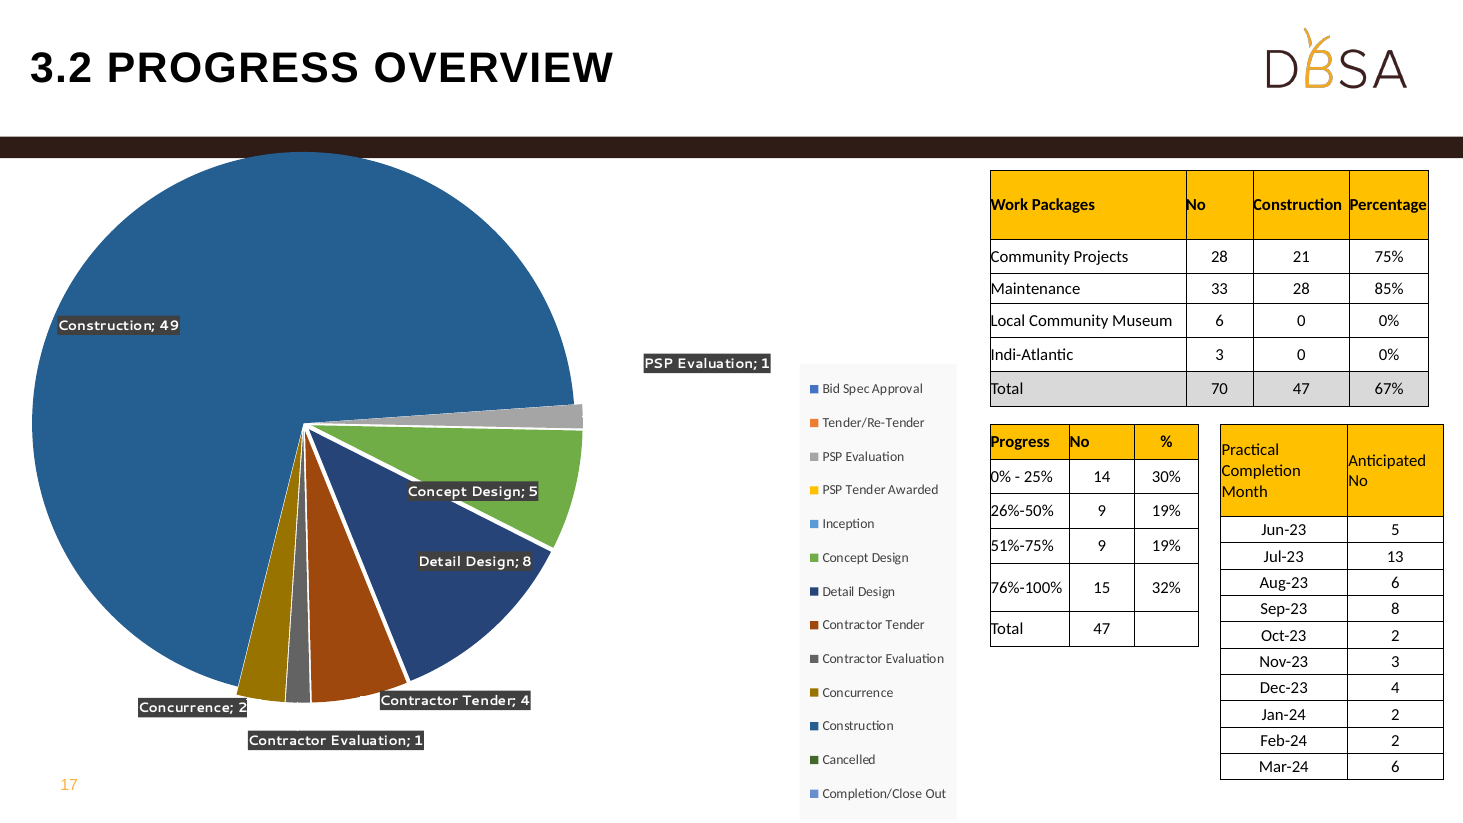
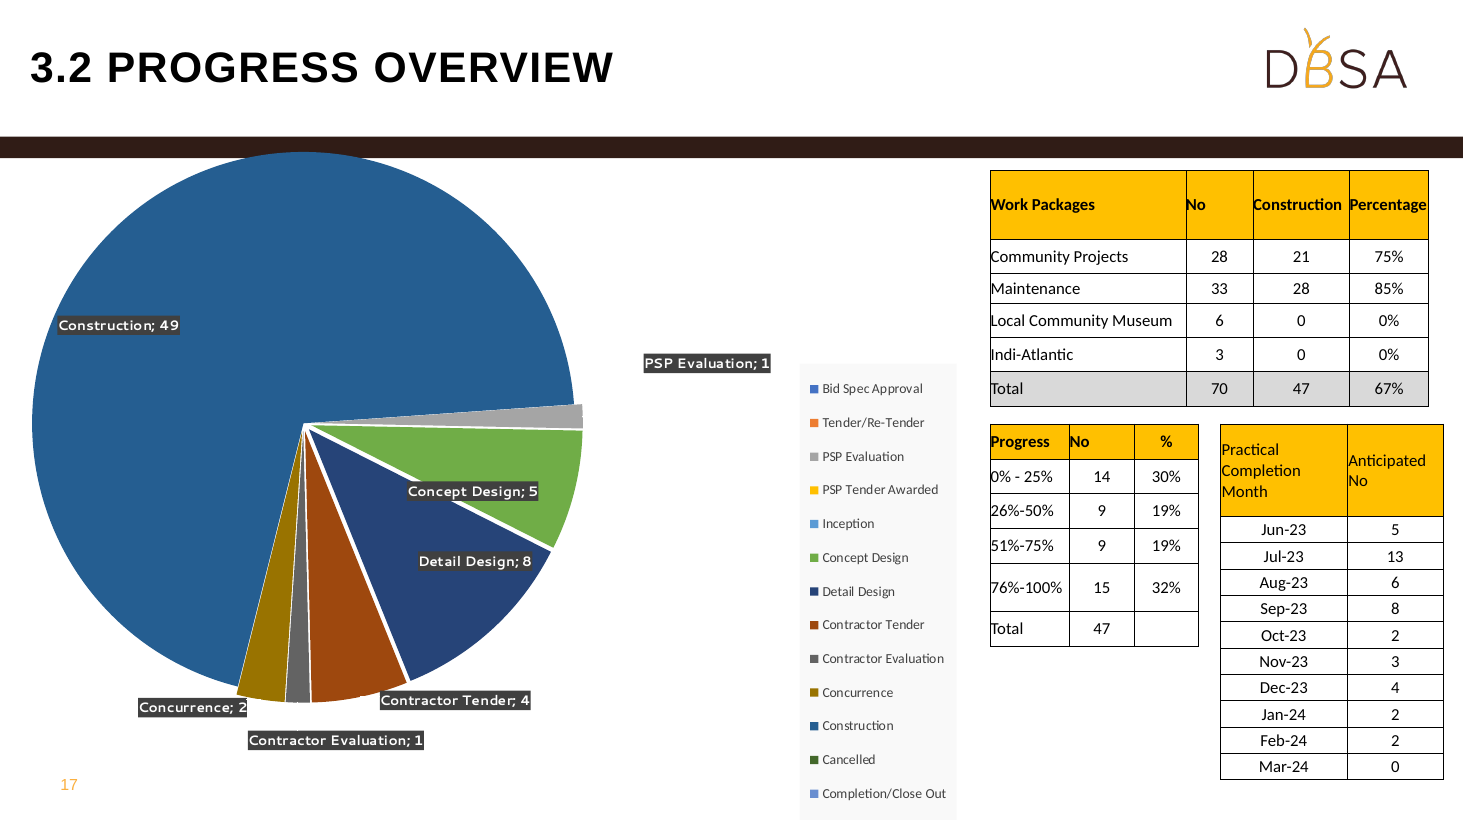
Mar-24 6: 6 -> 0
